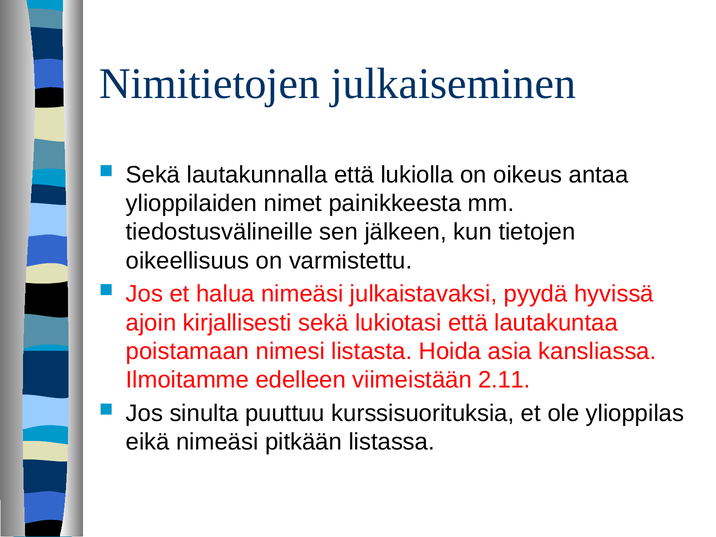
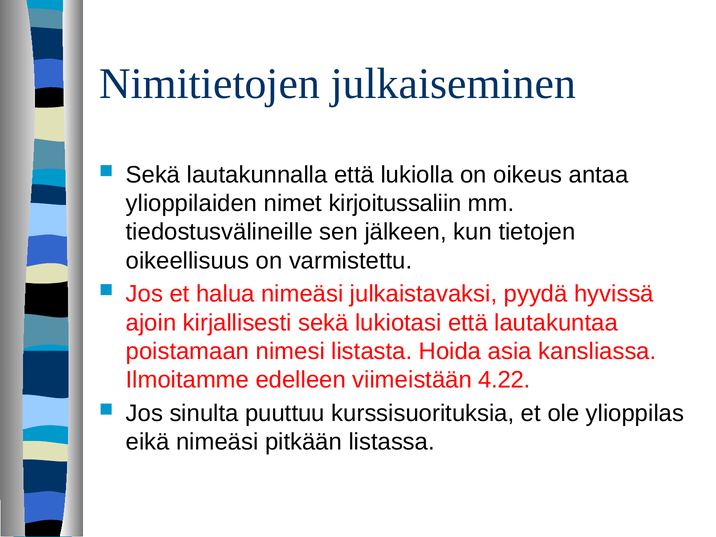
painikkeesta: painikkeesta -> kirjoitussaliin
2.11: 2.11 -> 4.22
